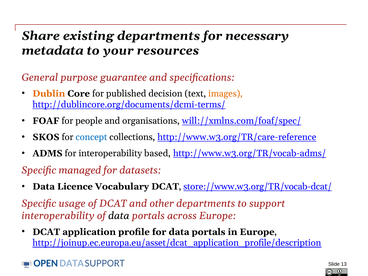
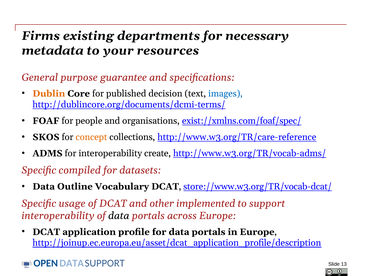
Share: Share -> Firms
images colour: orange -> blue
will://xmlns.com/foaf/spec/: will://xmlns.com/foaf/spec/ -> exist://xmlns.com/foaf/spec/
concept colour: blue -> orange
based: based -> create
managed: managed -> compiled
Licence: Licence -> Outline
other departments: departments -> implemented
